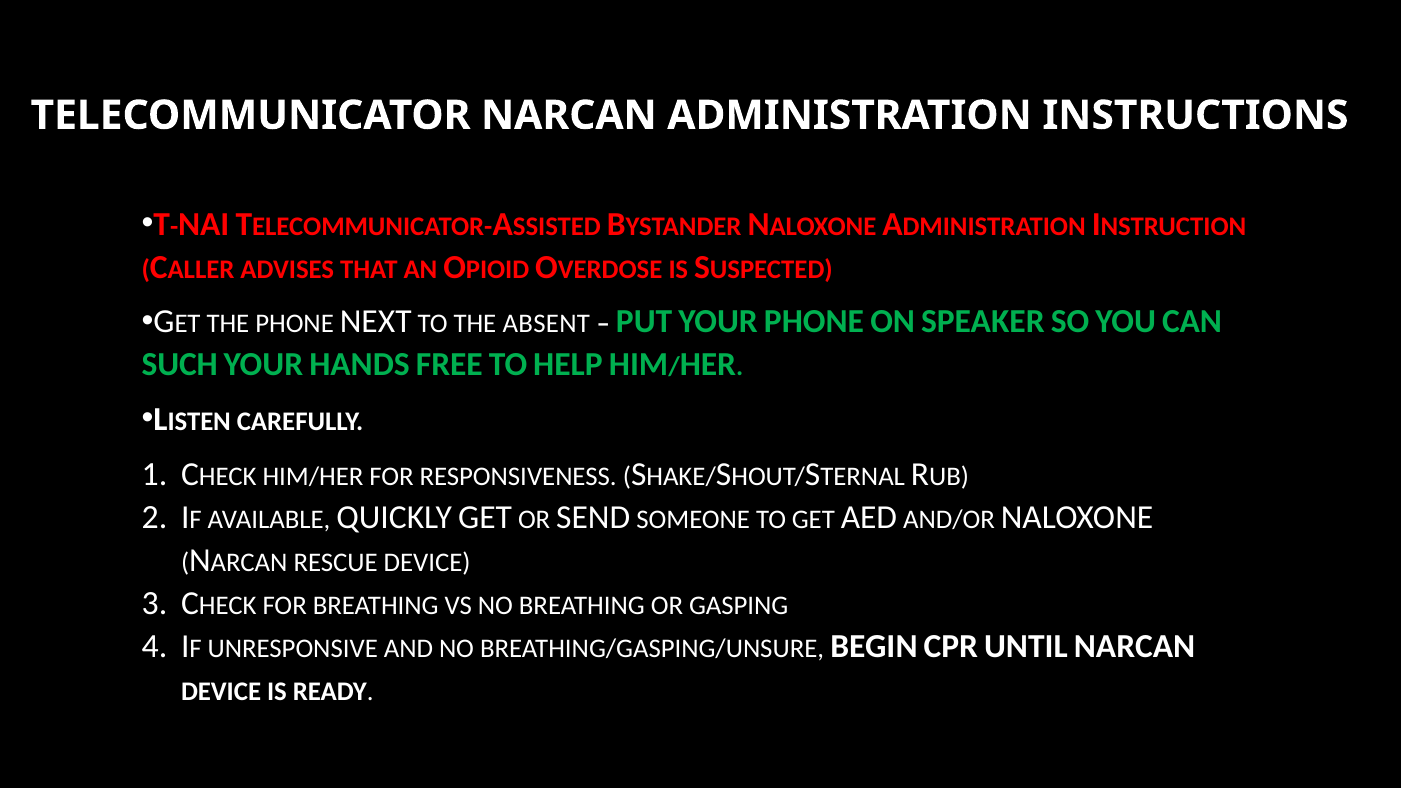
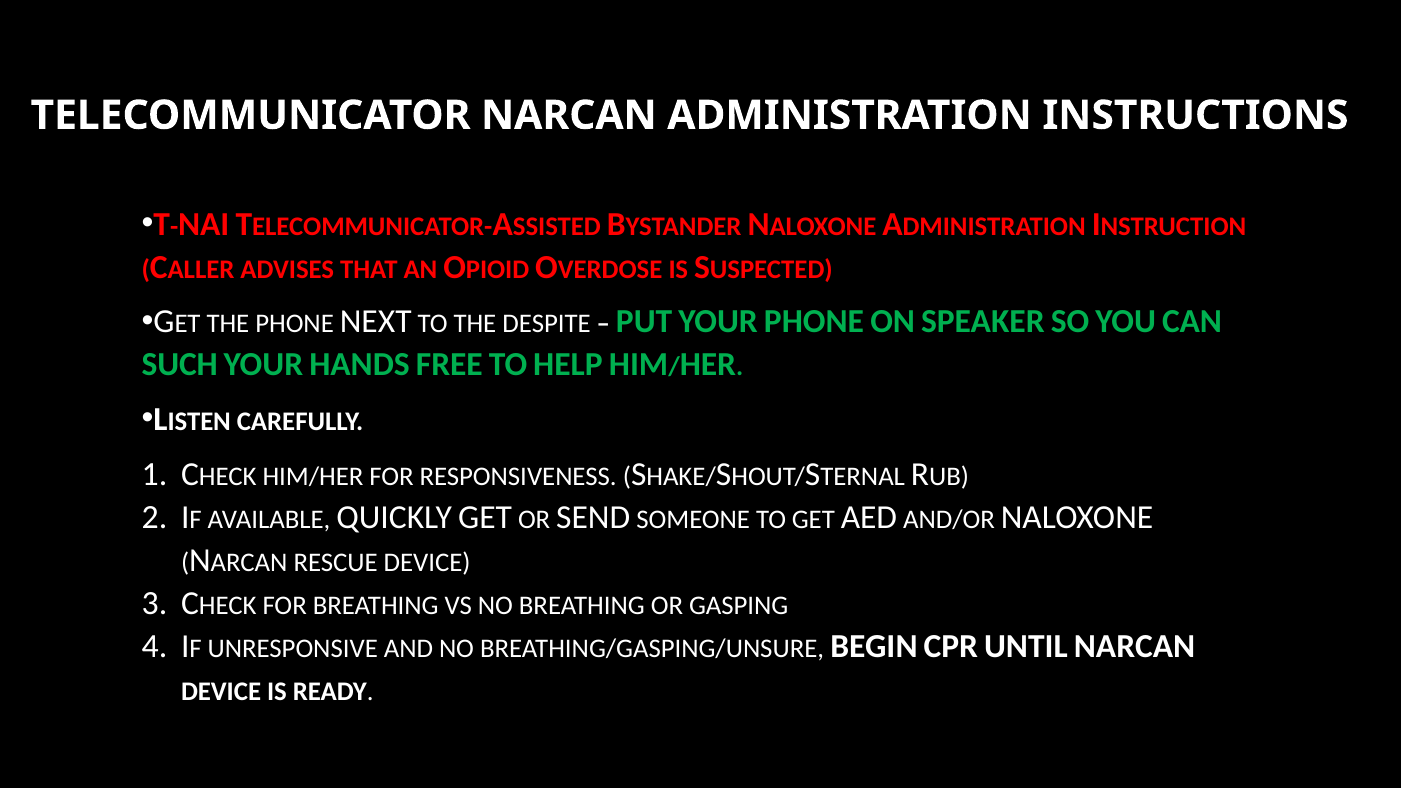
ABSENT: ABSENT -> DESPITE
